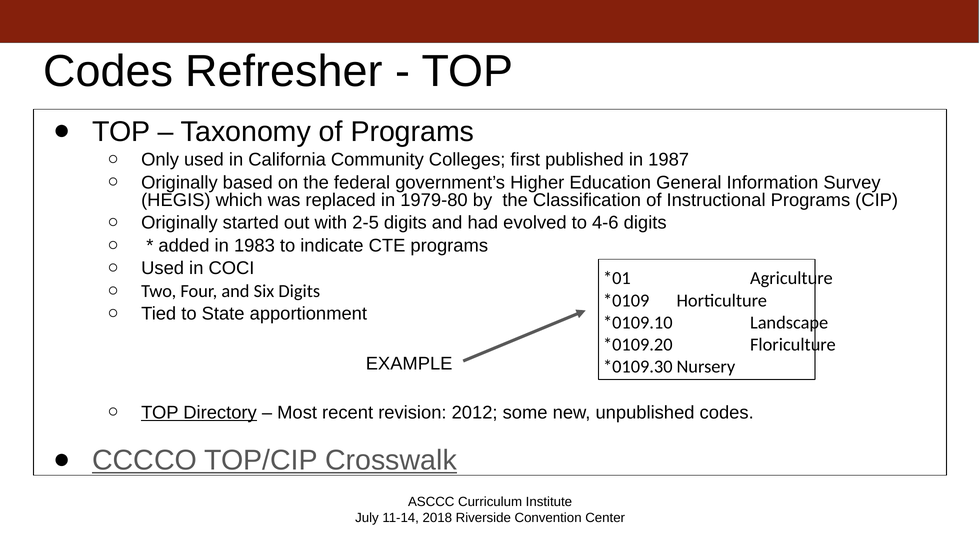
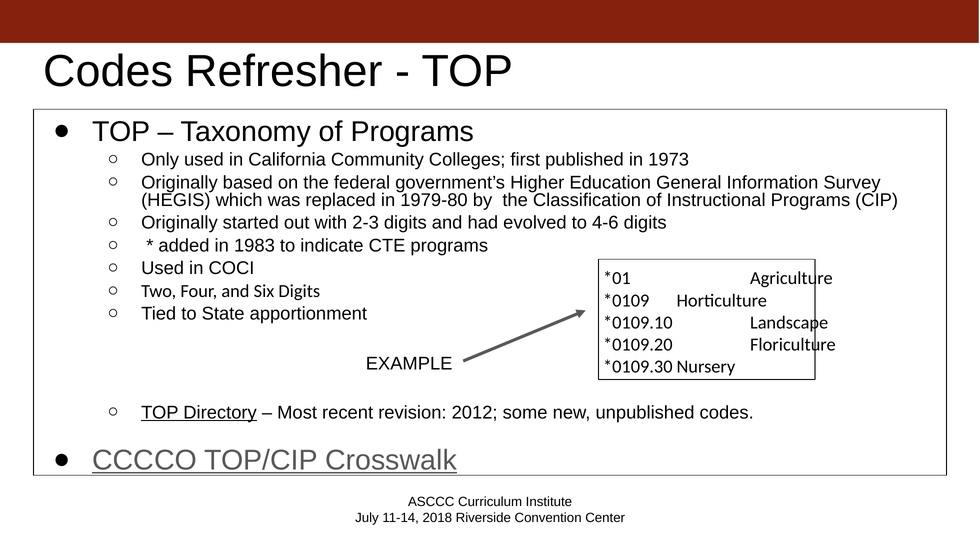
1987: 1987 -> 1973
2-5: 2-5 -> 2-3
